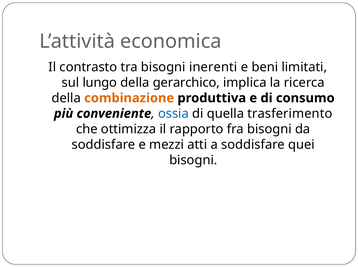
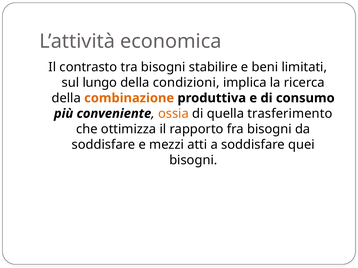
inerenti: inerenti -> stabilire
gerarchico: gerarchico -> condizioni
ossia colour: blue -> orange
